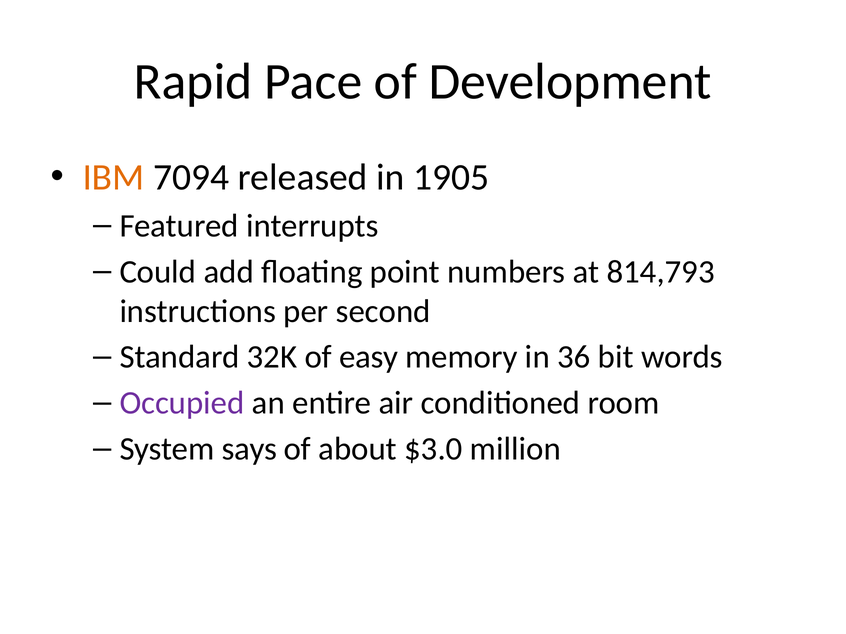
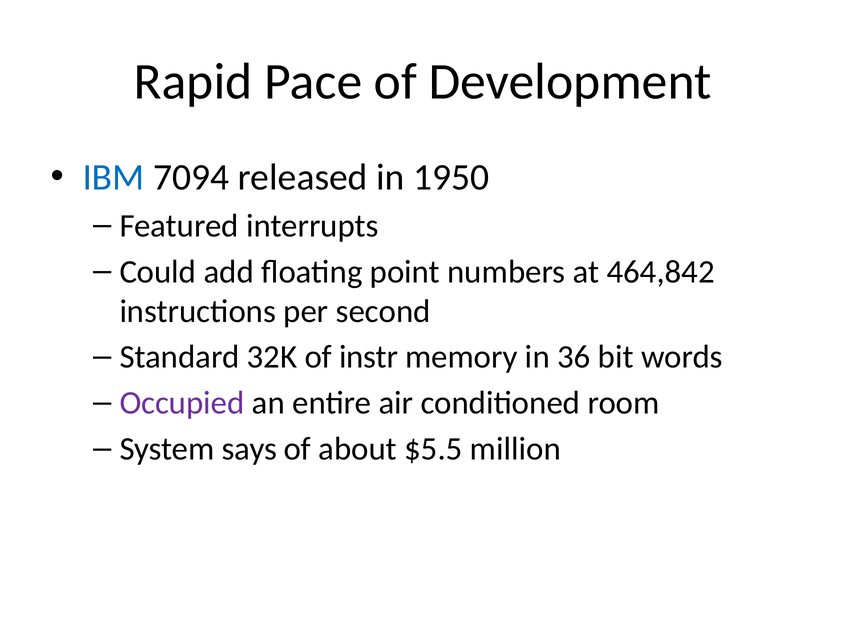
IBM colour: orange -> blue
1905: 1905 -> 1950
814,793: 814,793 -> 464,842
easy: easy -> instr
$3.0: $3.0 -> $5.5
